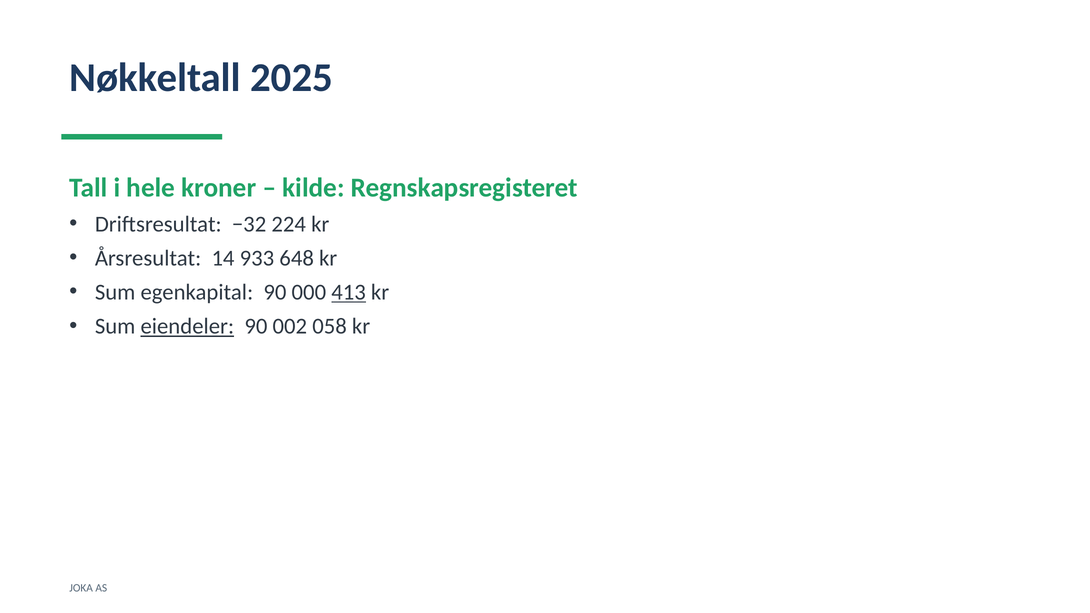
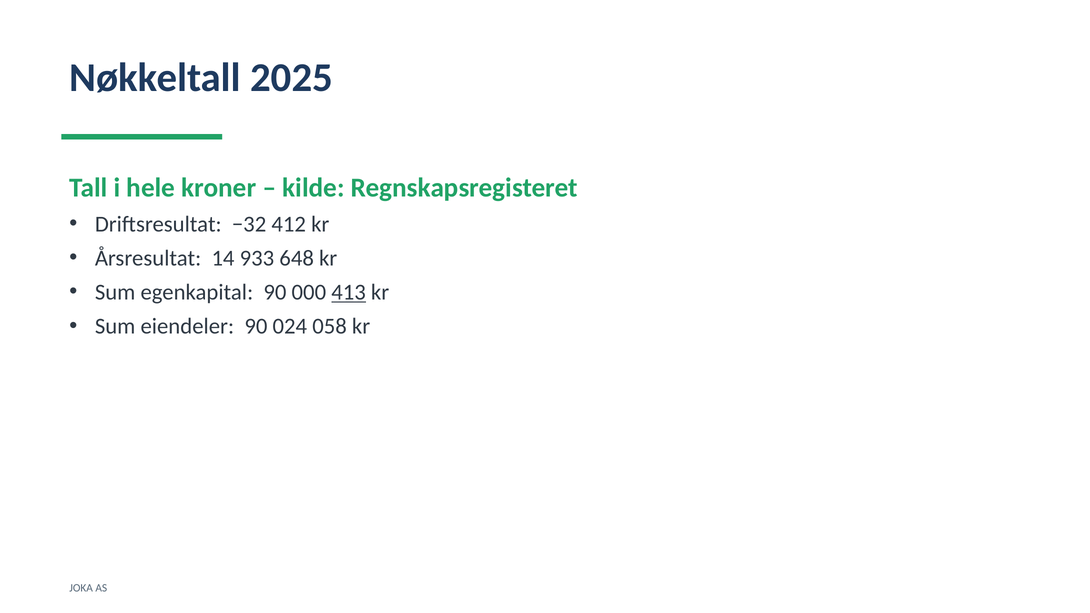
224: 224 -> 412
eiendeler underline: present -> none
002: 002 -> 024
